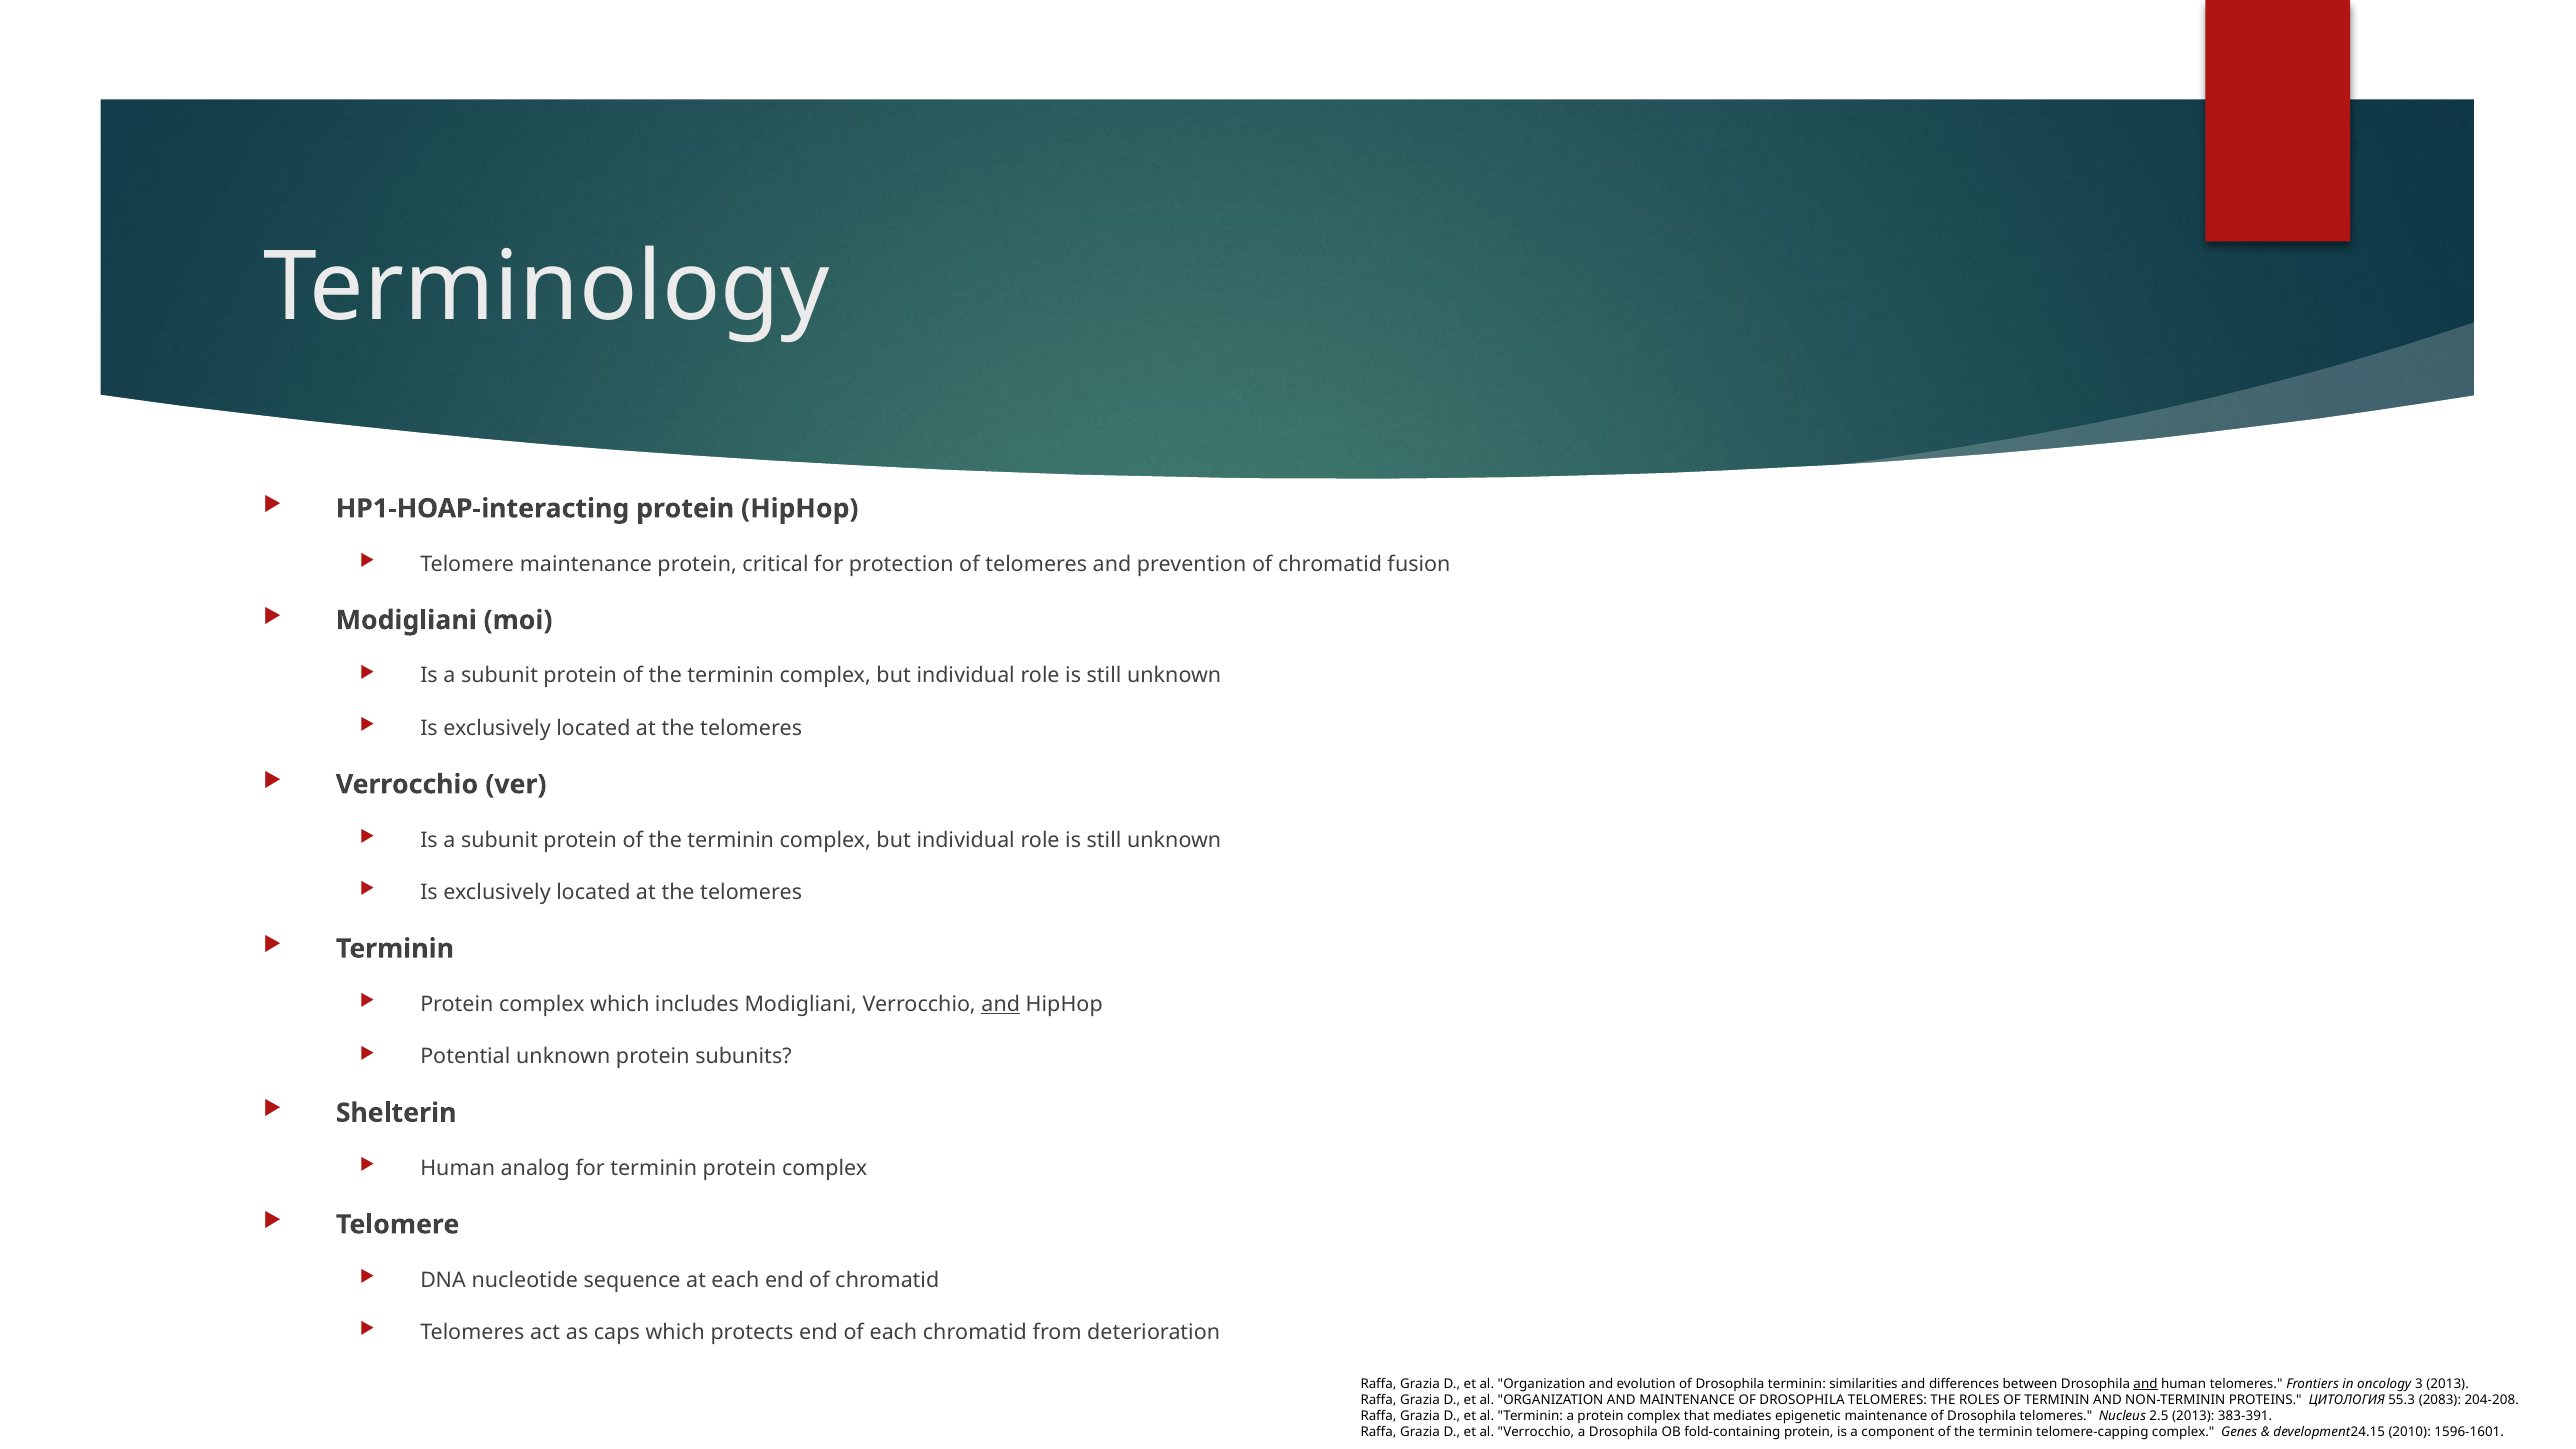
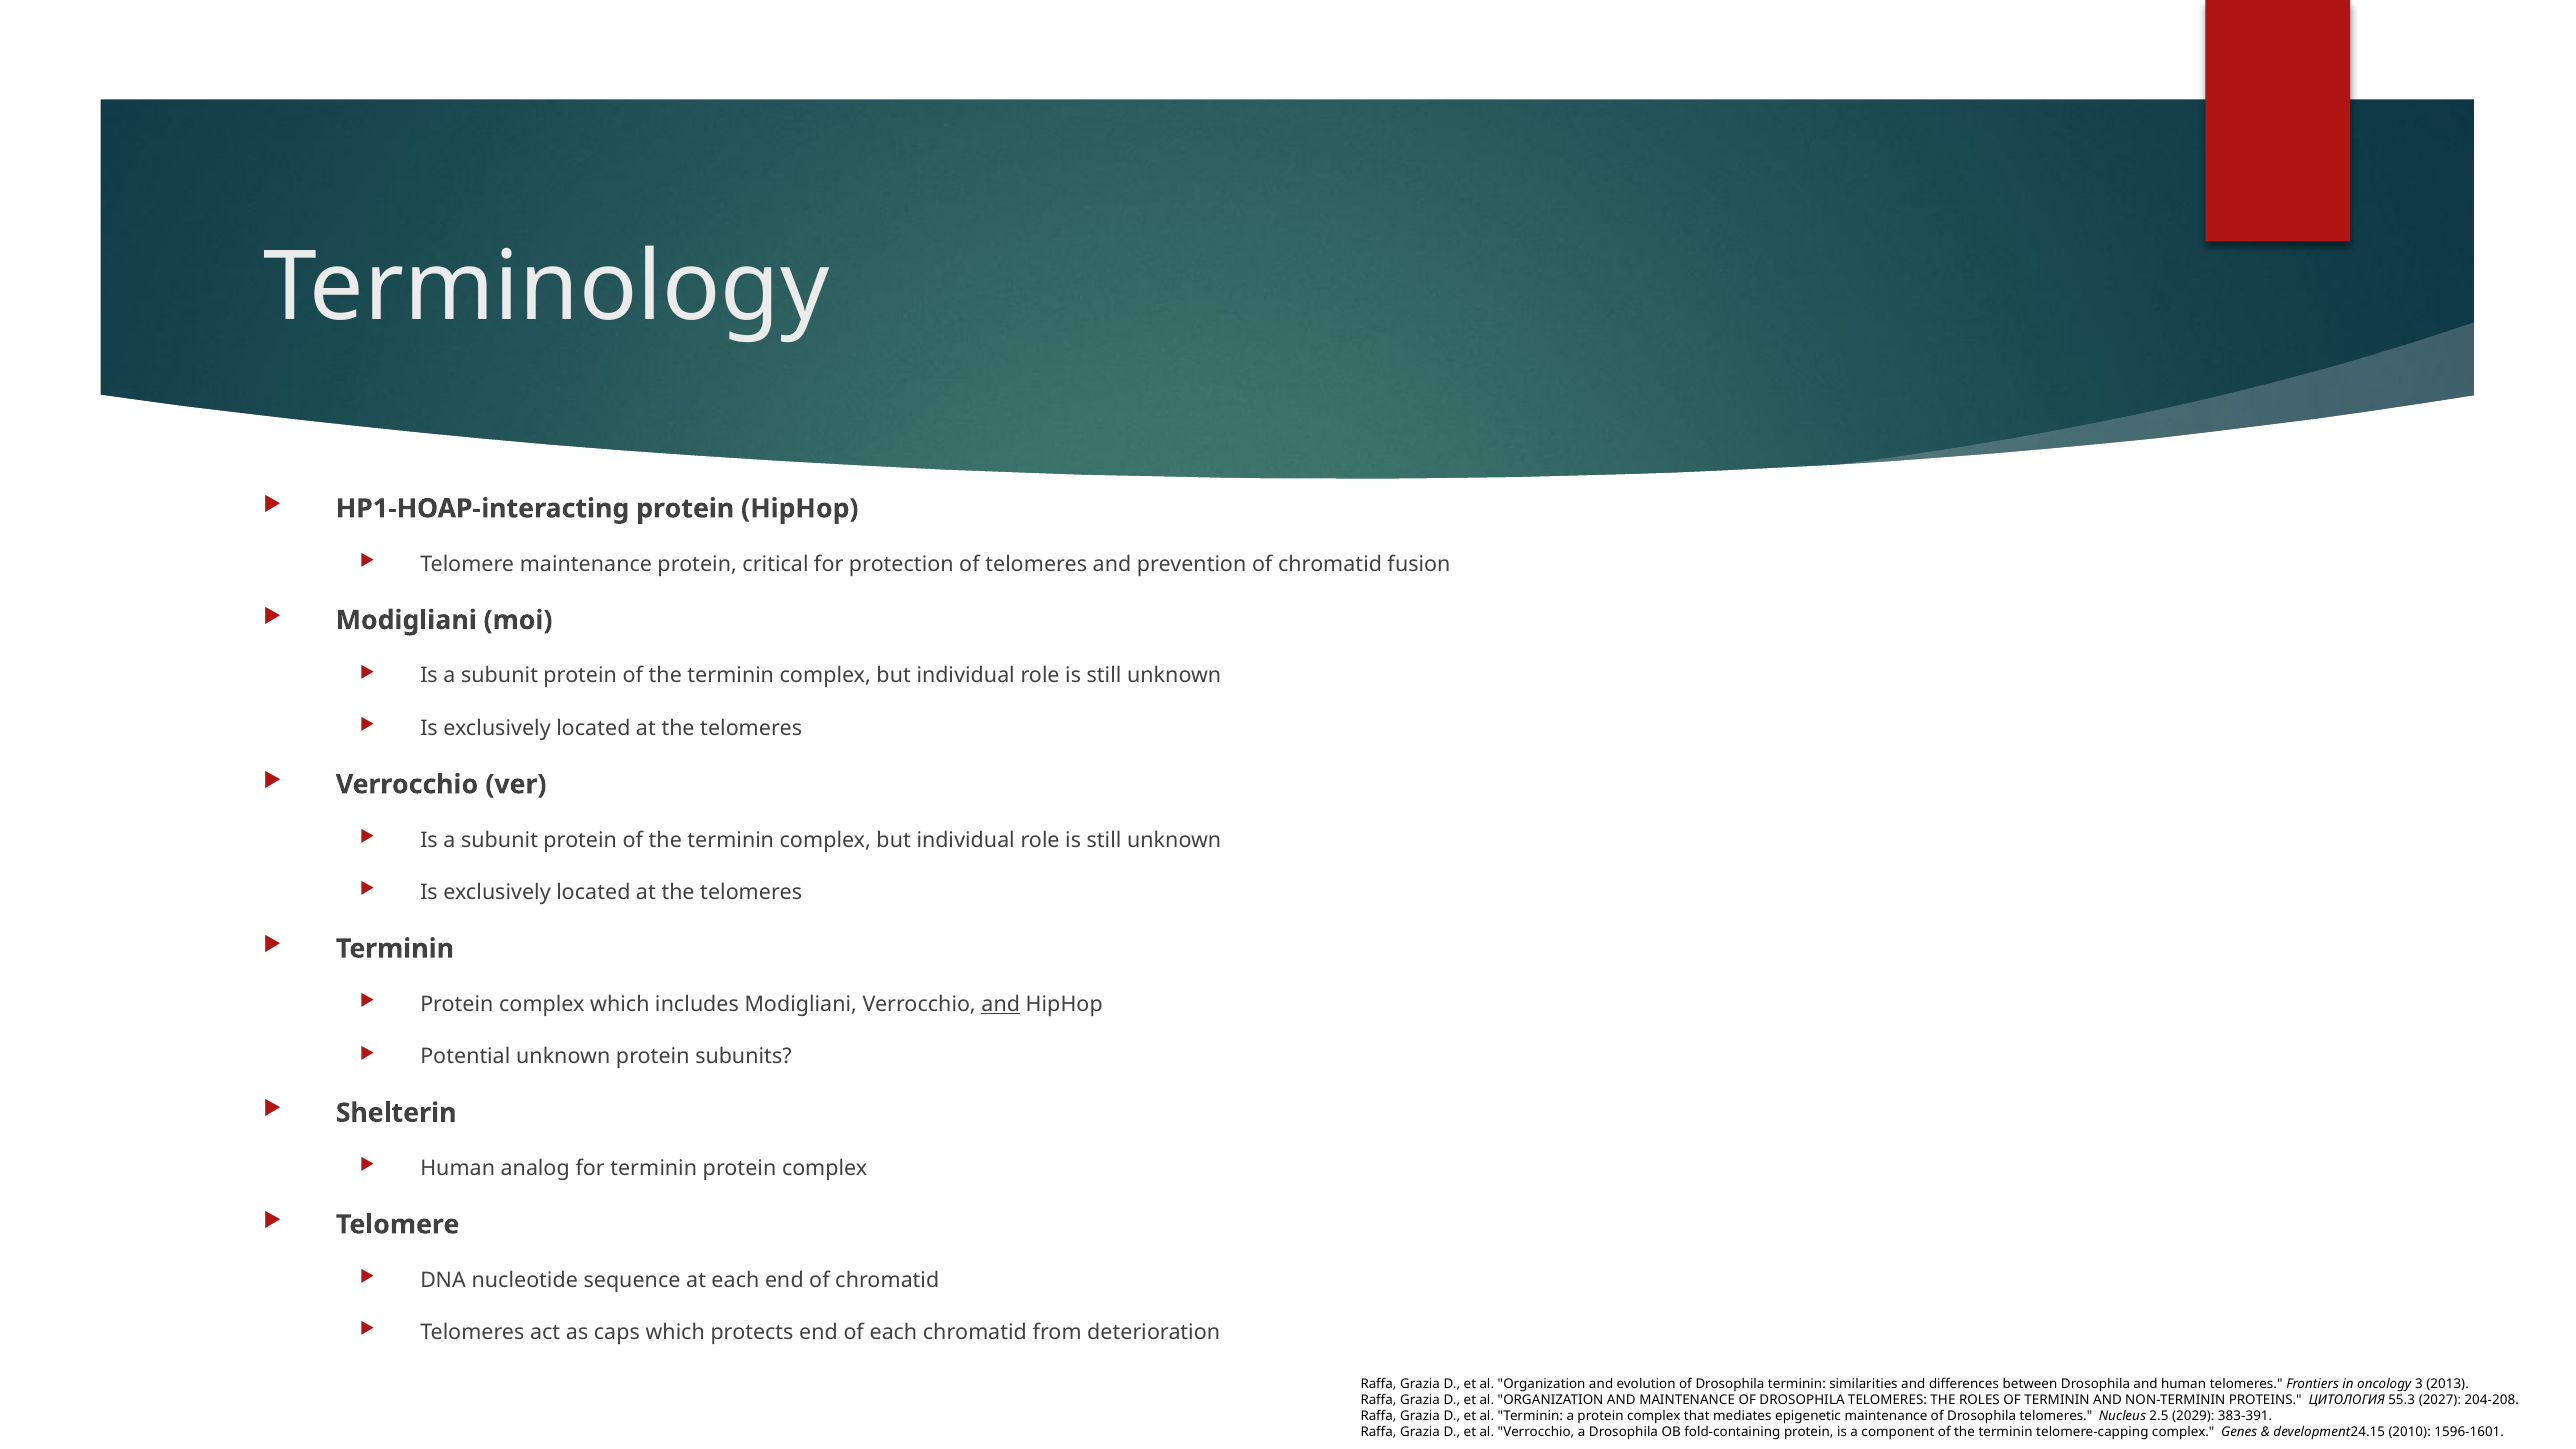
and at (2146, 1384) underline: present -> none
2083: 2083 -> 2027
2.5 2013: 2013 -> 2029
